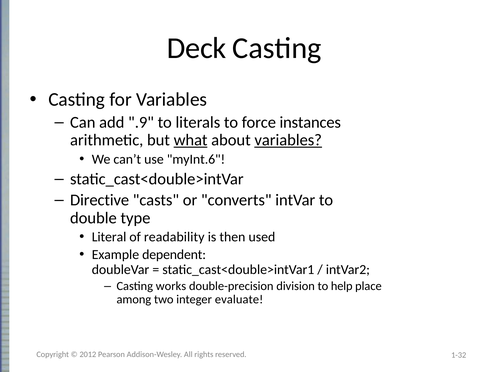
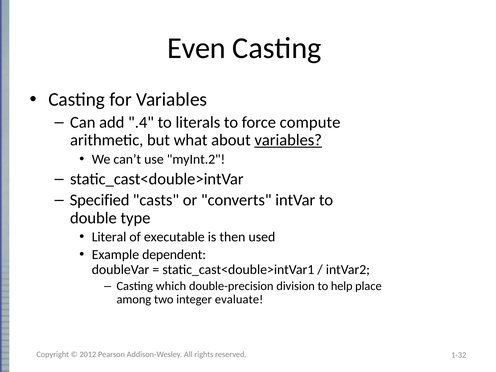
Deck: Deck -> Even
.9: .9 -> .4
instances: instances -> compute
what underline: present -> none
myInt.6: myInt.6 -> myInt.2
Directive: Directive -> Specified
readability: readability -> executable
works: works -> which
